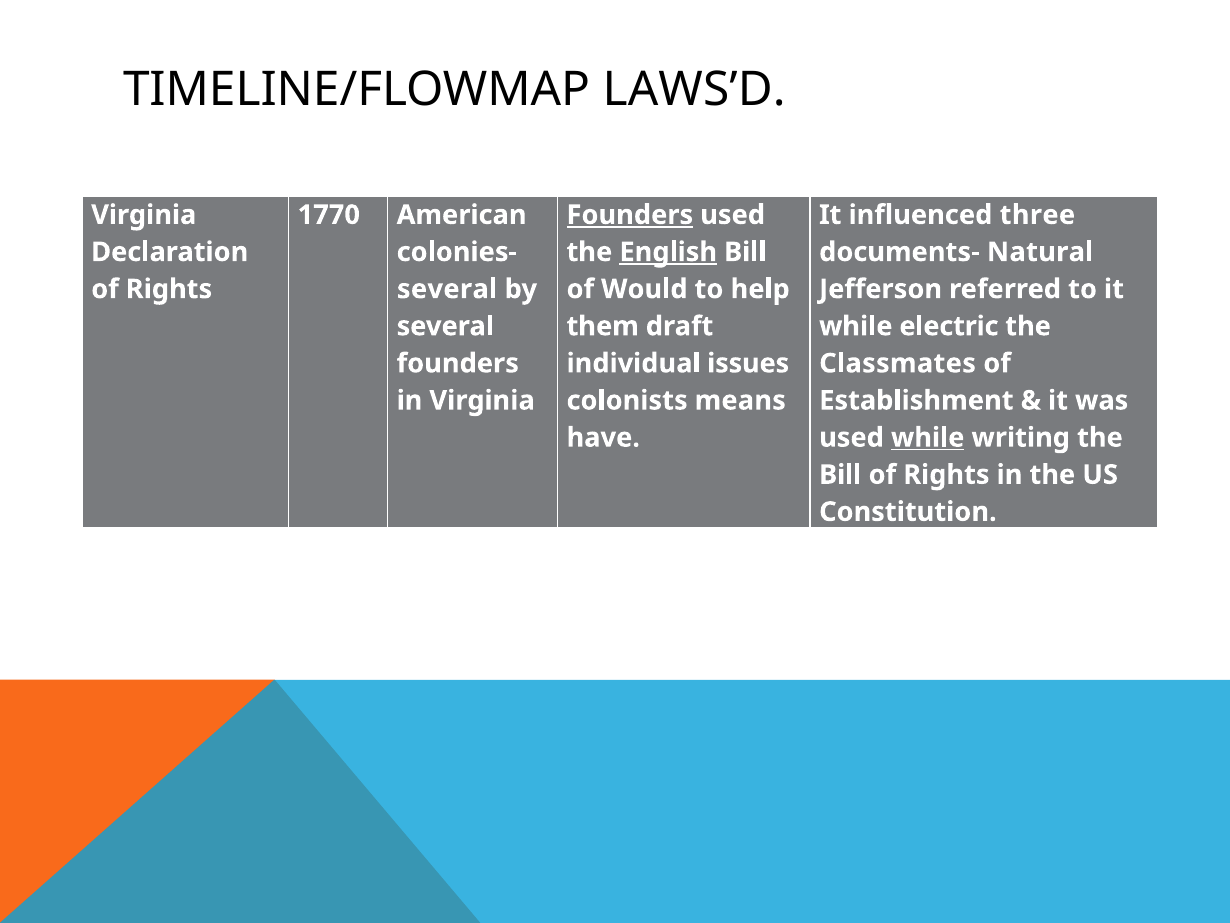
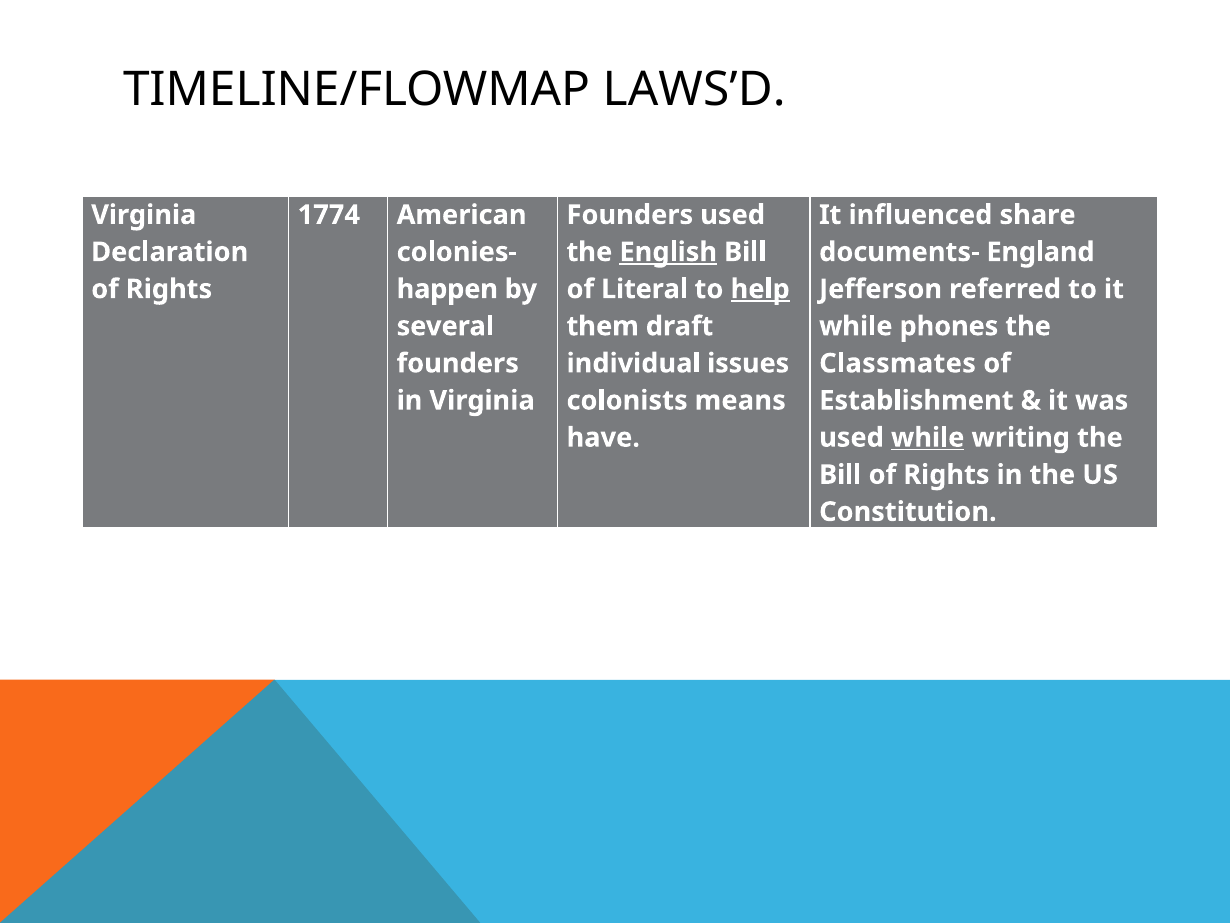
1770: 1770 -> 1774
Founders at (630, 215) underline: present -> none
three: three -> share
Natural: Natural -> England
several at (447, 289): several -> happen
Would: Would -> Literal
help underline: none -> present
electric: electric -> phones
